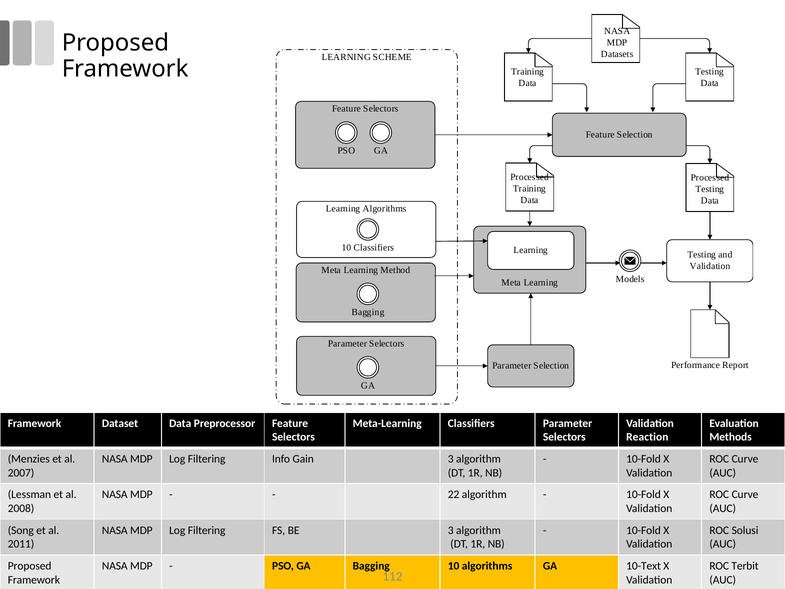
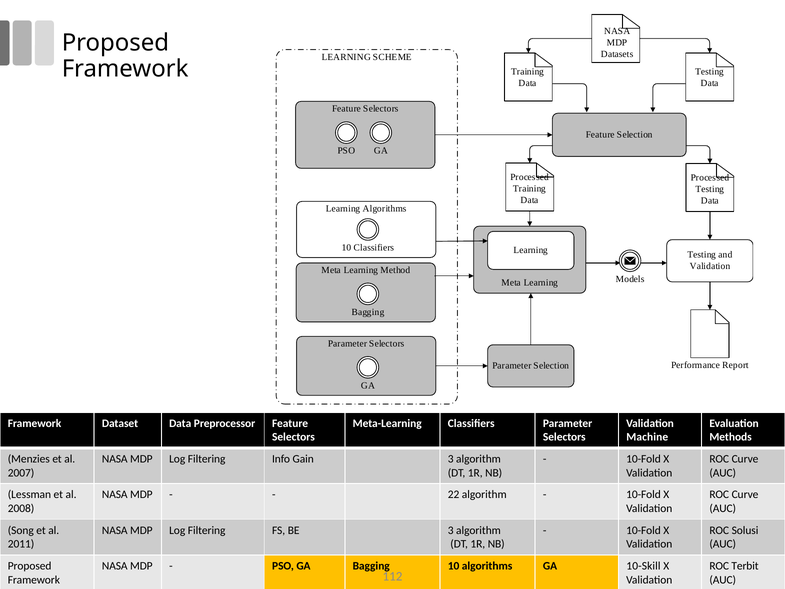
Reaction: Reaction -> Machine
10-Text: 10-Text -> 10-Skill
